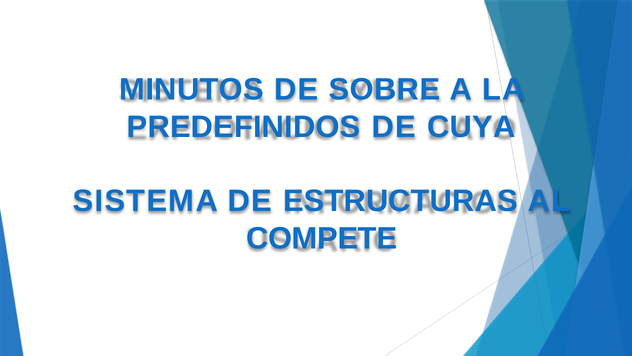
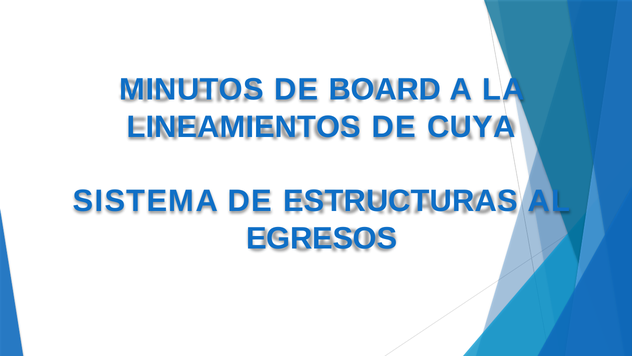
SOBRE: SOBRE -> BOARD
PREDEFINIDOS: PREDEFINIDOS -> LINEAMIENTOS
COMPETE: COMPETE -> EGRESOS
